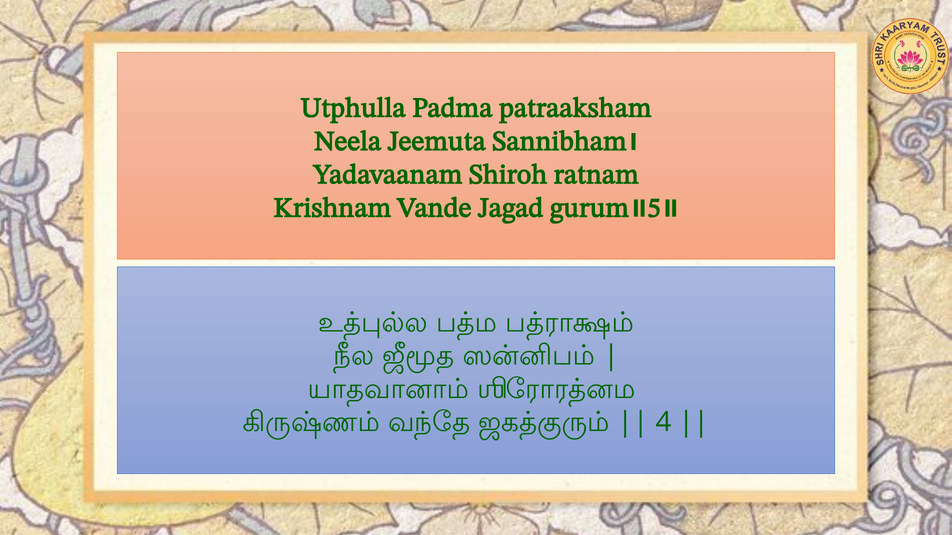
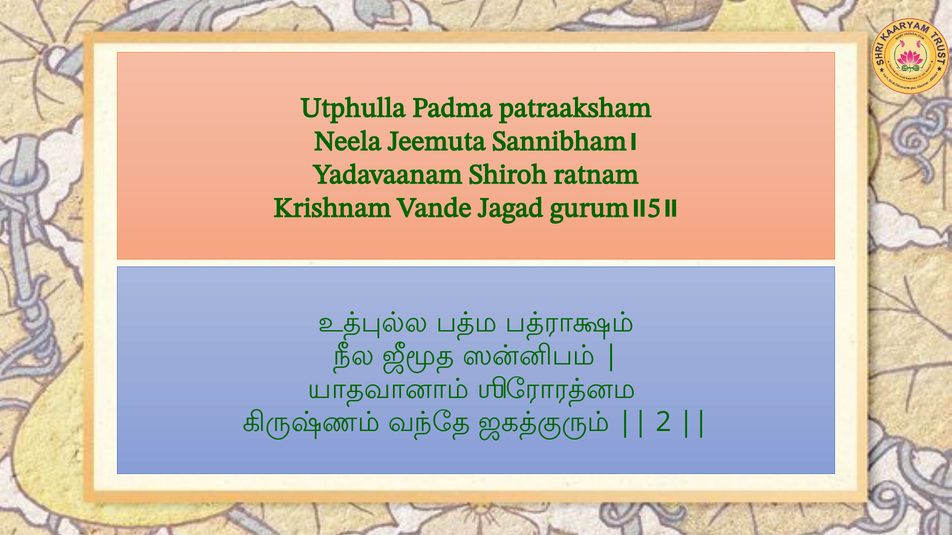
4: 4 -> 2
